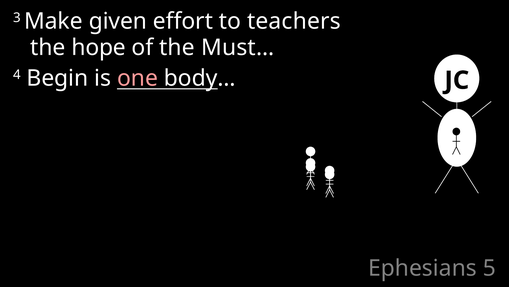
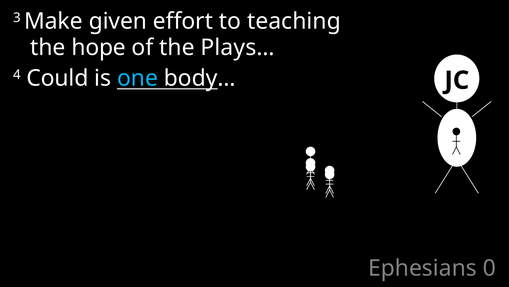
teachers: teachers -> teaching
Must…: Must… -> Plays…
Begin: Begin -> Could
one colour: pink -> light blue
5: 5 -> 0
